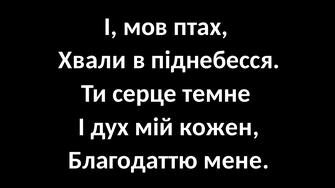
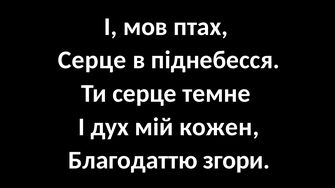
Хвали at (92, 60): Хвали -> Серце
мене: мене -> згори
